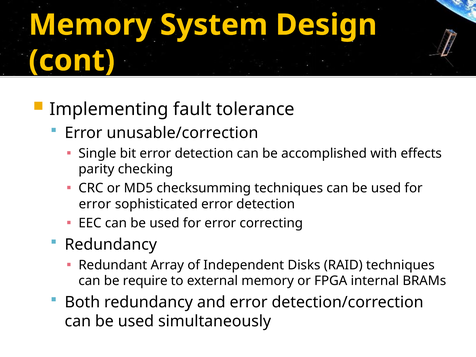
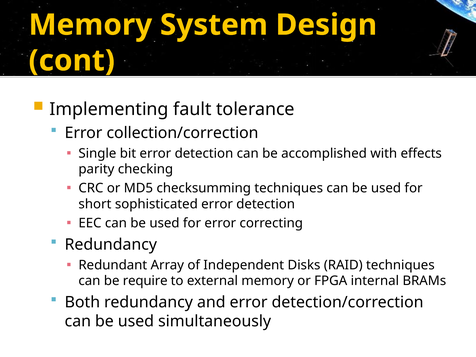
unusable/correction: unusable/correction -> collection/correction
error at (95, 204): error -> short
